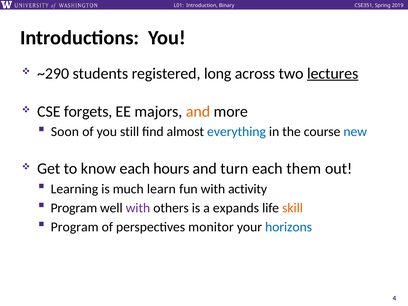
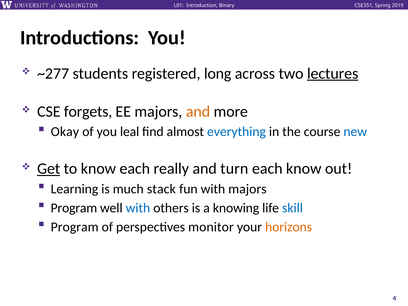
~290: ~290 -> ~277
Soon: Soon -> Okay
still: still -> leal
Get underline: none -> present
hours: hours -> really
each them: them -> know
learn: learn -> stack
with activity: activity -> majors
with at (138, 208) colour: purple -> blue
expands: expands -> knowing
skill colour: orange -> blue
horizons colour: blue -> orange
